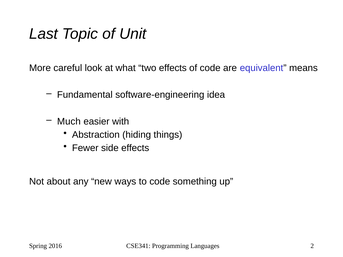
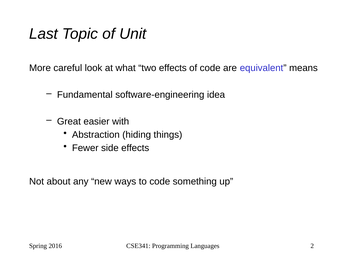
Much: Much -> Great
